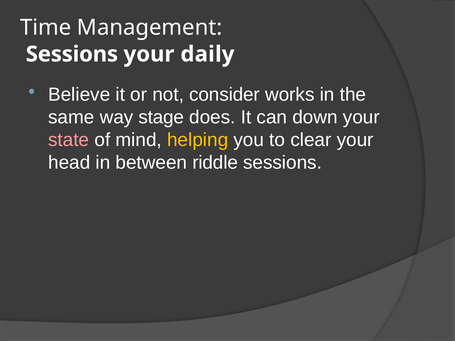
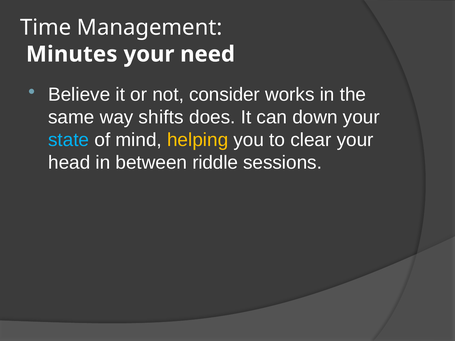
Sessions at (72, 54): Sessions -> Minutes
daily: daily -> need
stage: stage -> shifts
state colour: pink -> light blue
